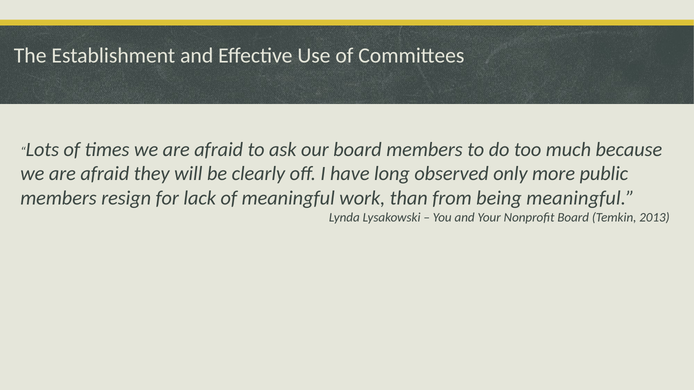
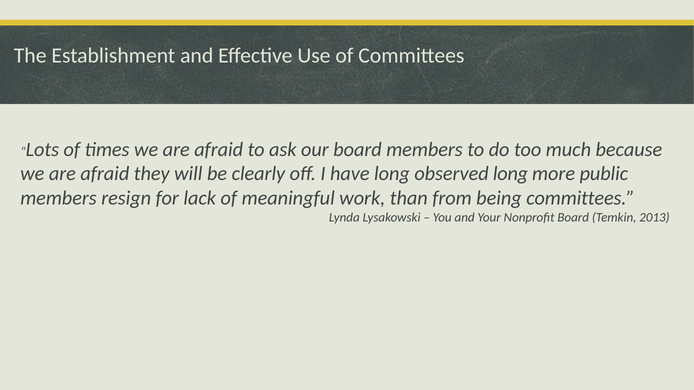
observed only: only -> long
being meaningful: meaningful -> committees
